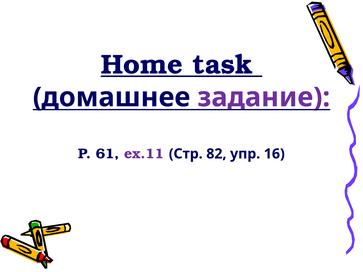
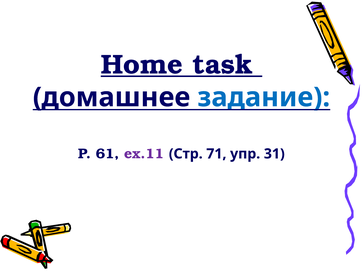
задание colour: purple -> blue
82: 82 -> 71
16: 16 -> 31
